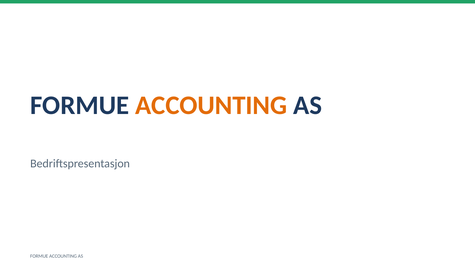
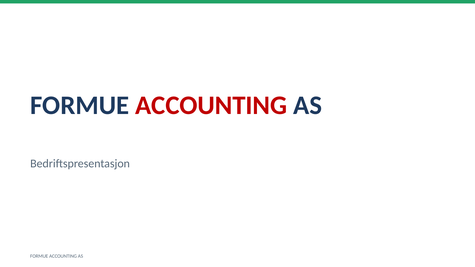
ACCOUNTING at (211, 105) colour: orange -> red
